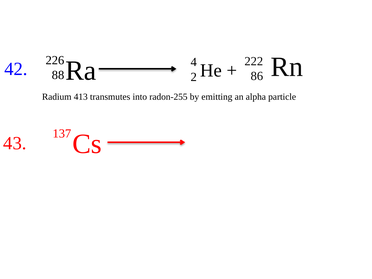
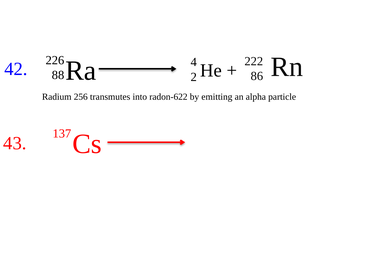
413: 413 -> 256
radon-255: radon-255 -> radon-622
